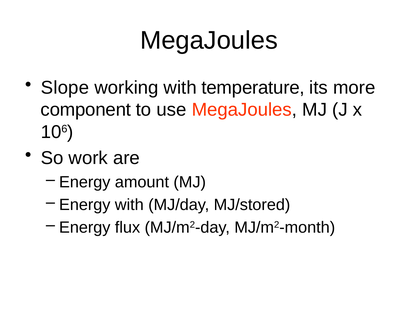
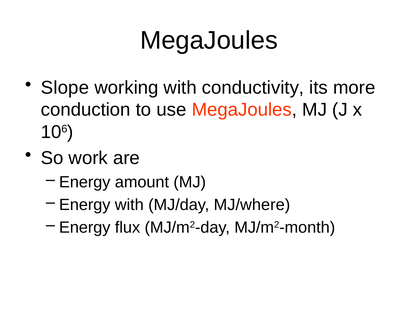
temperature: temperature -> conductivity
component: component -> conduction
MJ/stored: MJ/stored -> MJ/where
